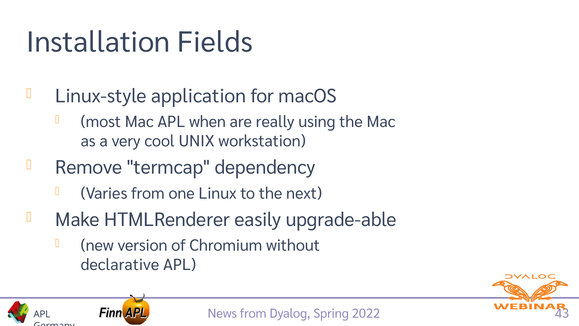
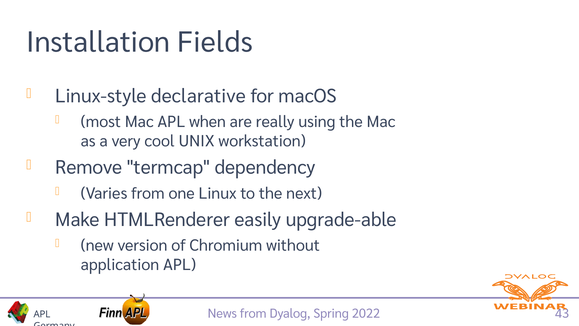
application: application -> declarative
declarative: declarative -> application
